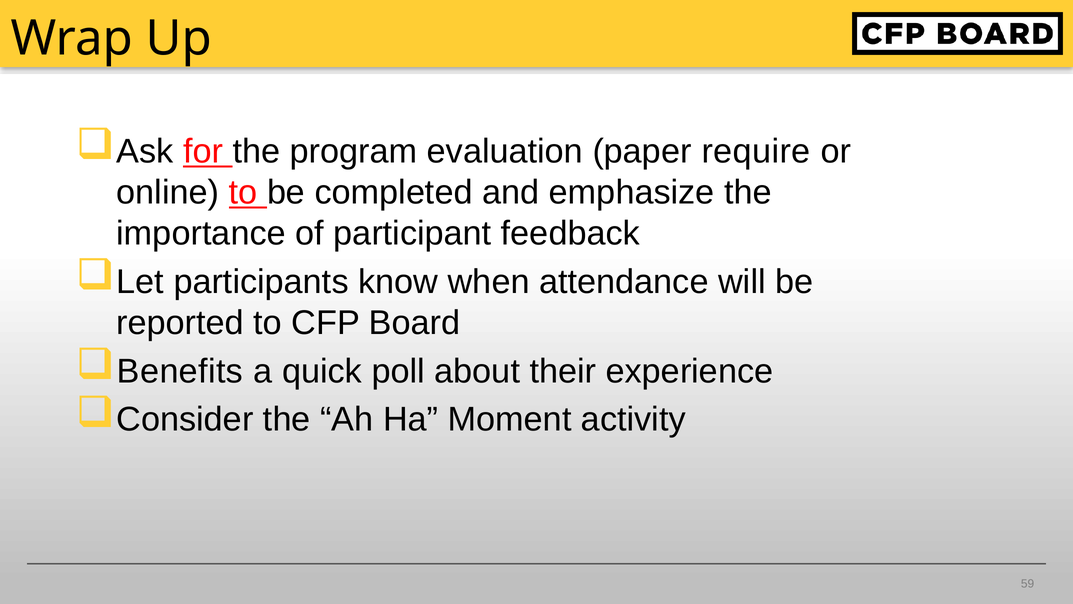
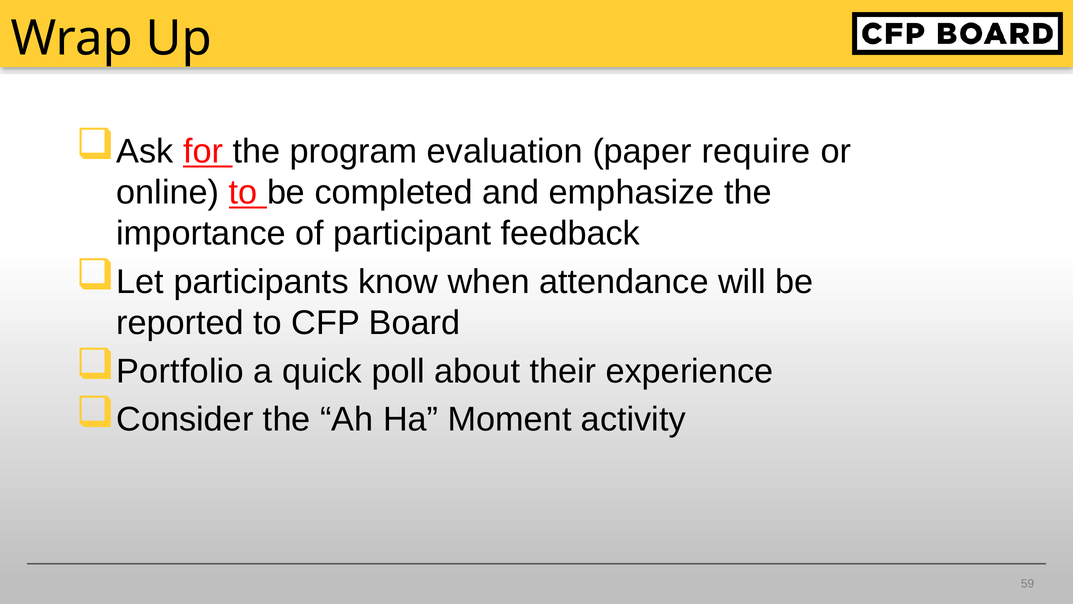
Benefits: Benefits -> Portfolio
